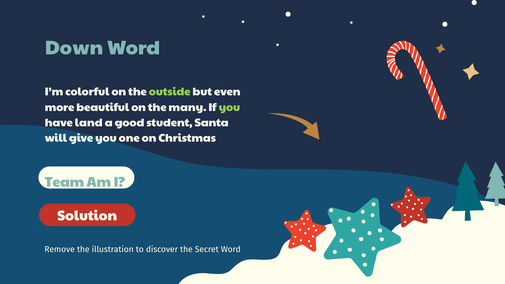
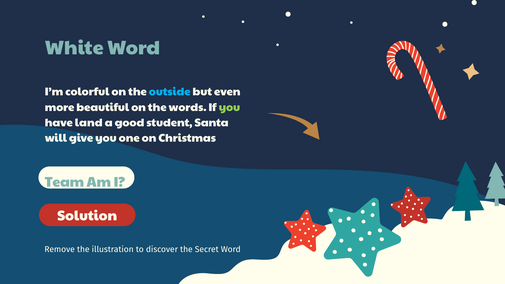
Down: Down -> White
outside colour: light green -> light blue
many: many -> words
